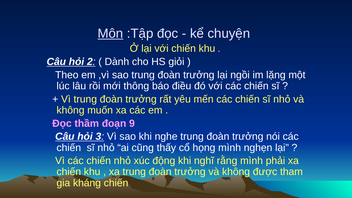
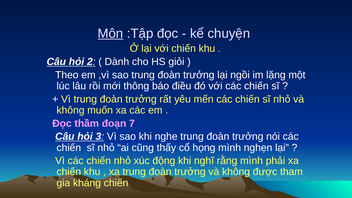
9: 9 -> 7
